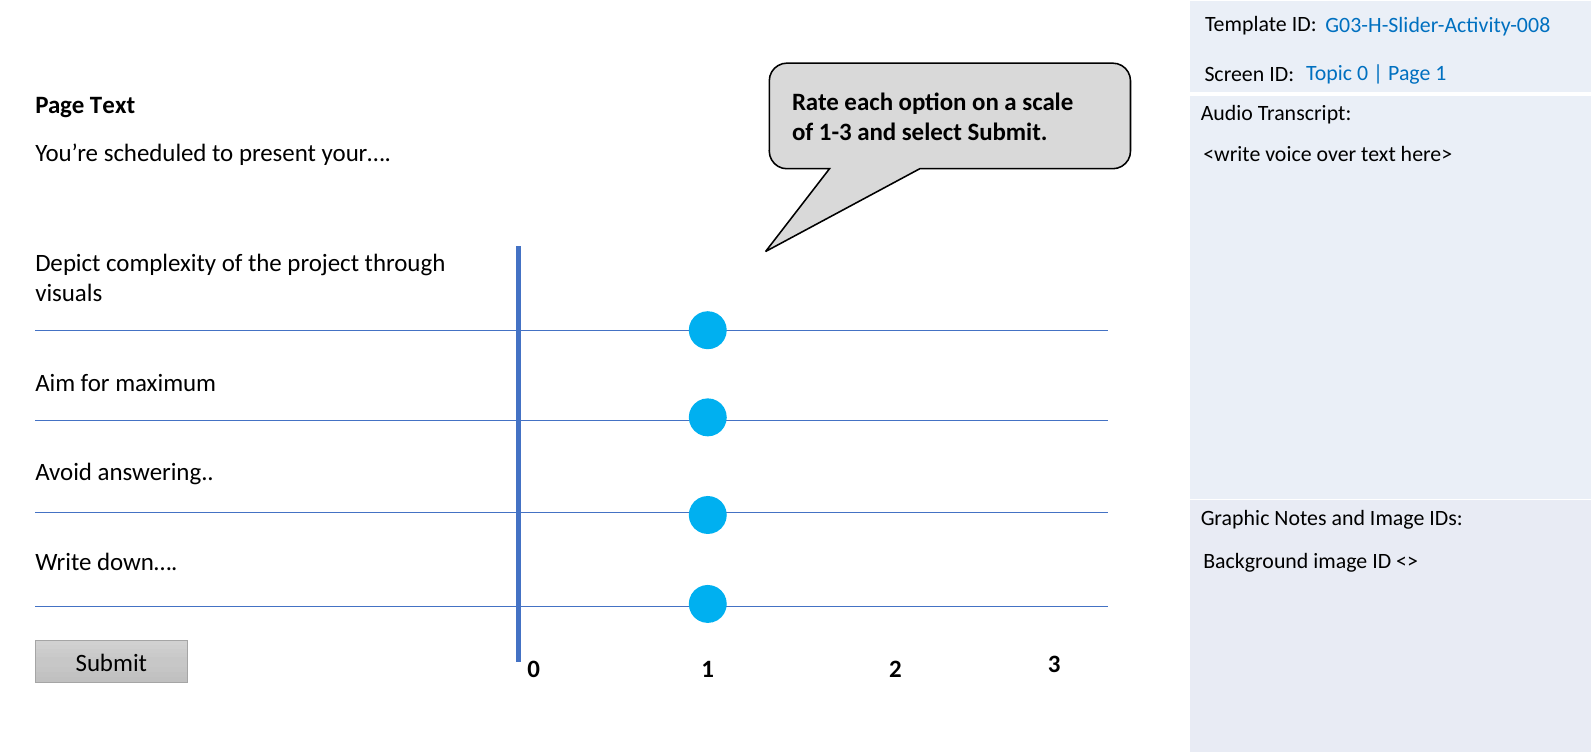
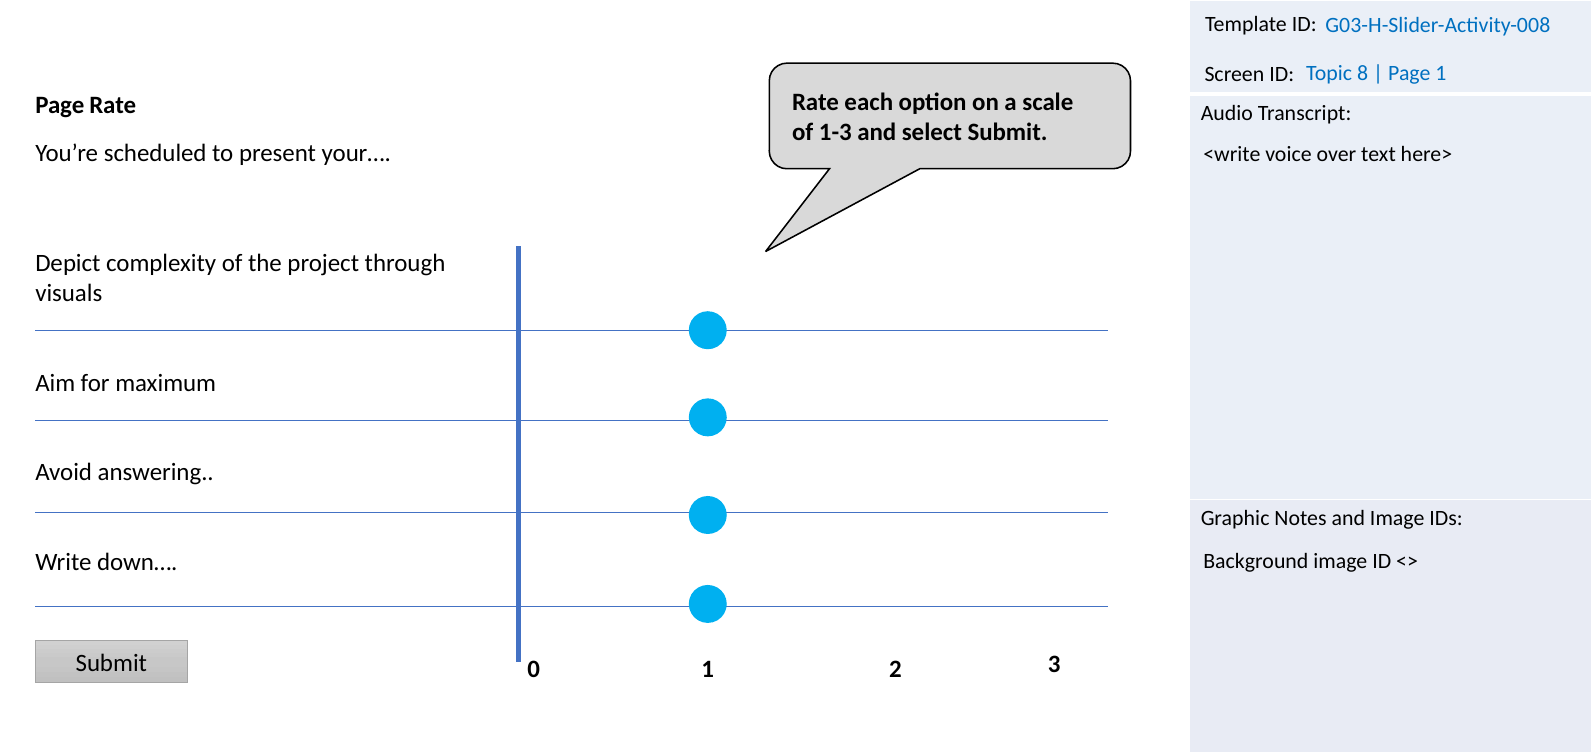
Topic 0: 0 -> 8
Page Text: Text -> Rate
